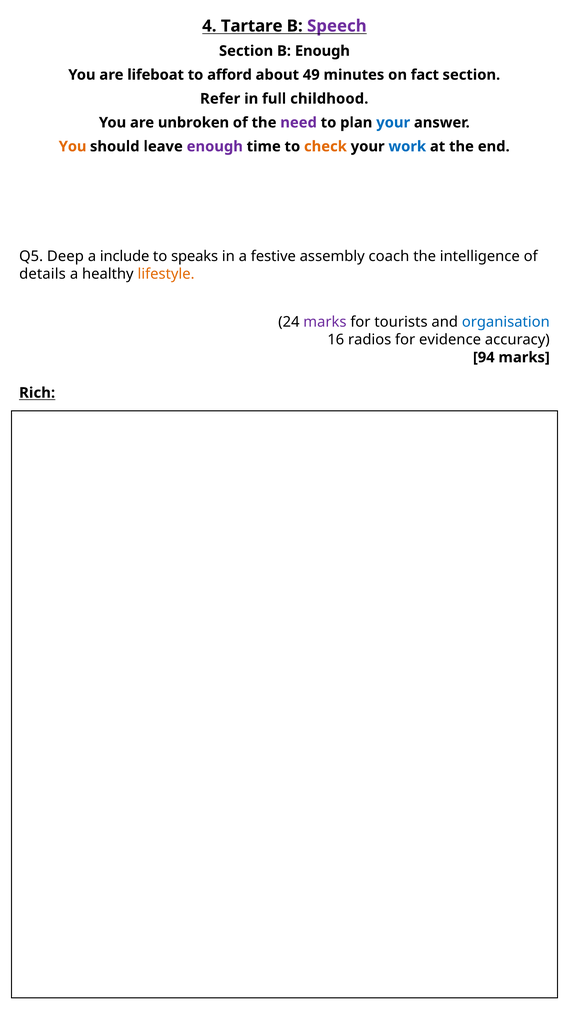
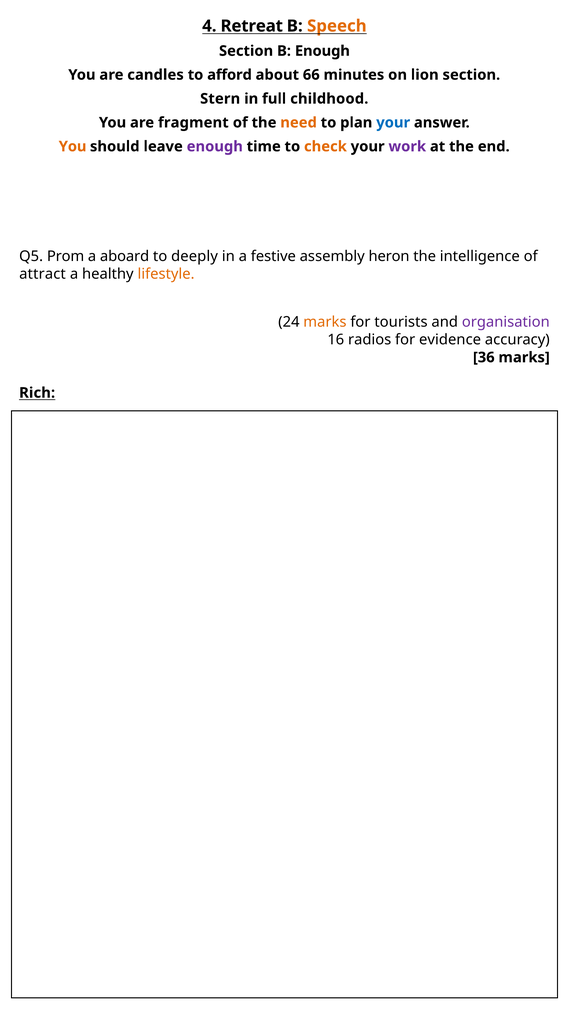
Tartare: Tartare -> Retreat
Speech colour: purple -> orange
lifeboat: lifeboat -> candles
49: 49 -> 66
fact: fact -> lion
Refer: Refer -> Stern
unbroken: unbroken -> fragment
need colour: purple -> orange
work colour: blue -> purple
Deep: Deep -> Prom
include: include -> aboard
speaks: speaks -> deeply
coach: coach -> heron
details: details -> attract
marks at (325, 322) colour: purple -> orange
organisation colour: blue -> purple
94: 94 -> 36
